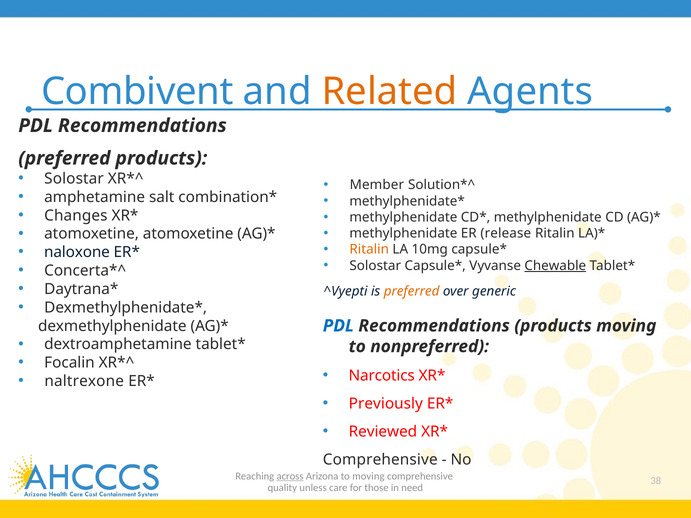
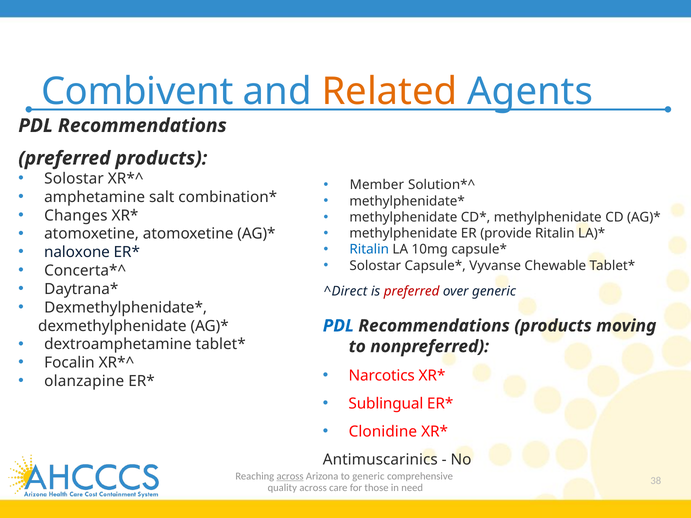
release: release -> provide
Ritalin at (369, 250) colour: orange -> blue
Chewable underline: present -> none
^Vyepti: ^Vyepti -> ^Direct
preferred at (412, 292) colour: orange -> red
naltrexone: naltrexone -> olanzapine
Previously: Previously -> Sublingual
Reviewed: Reviewed -> Clonidine
Comprehensive at (380, 460): Comprehensive -> Antimuscarinics
to moving: moving -> generic
quality unless: unless -> across
